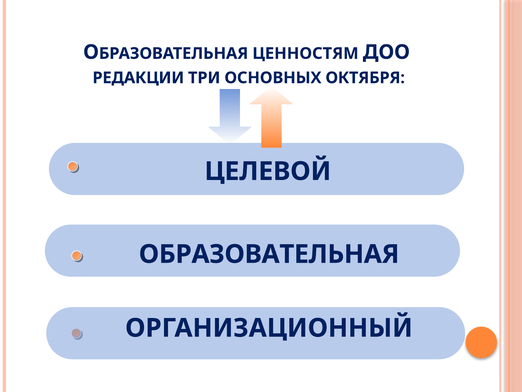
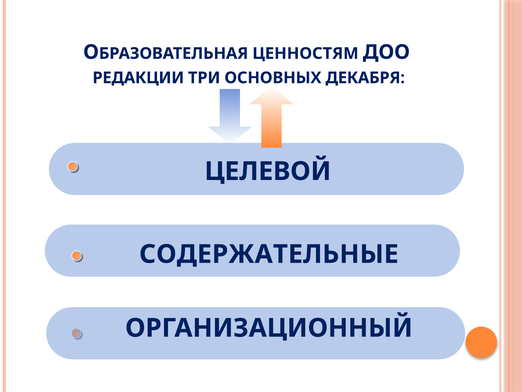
ОКТЯБРЯ: ОКТЯБРЯ -> ДЕКАБРЯ
ОБРАЗОВАТЕЛЬНАЯ: ОБРАЗОВАТЕЛЬНАЯ -> СОДЕРЖАТЕЛЬНЫЕ
